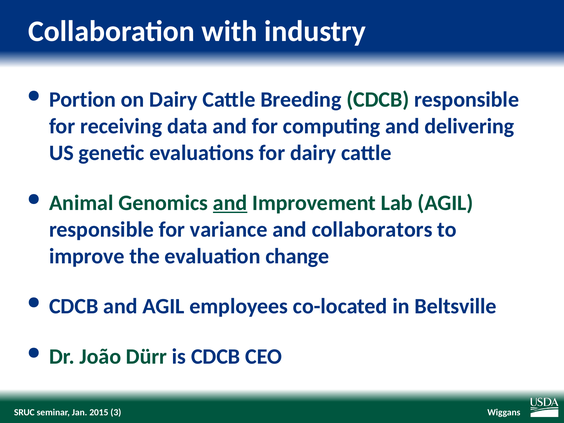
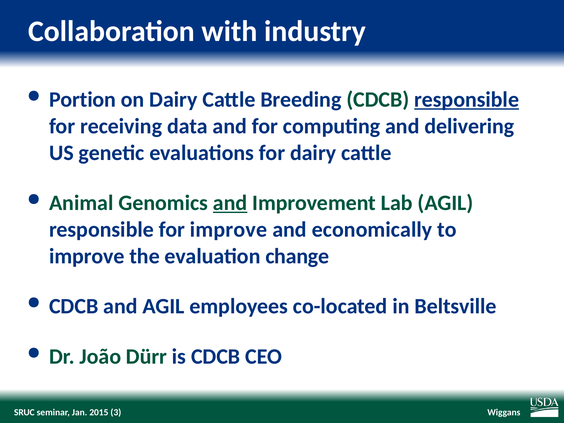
responsible at (467, 100) underline: none -> present
for variance: variance -> improve
collaborators: collaborators -> economically
